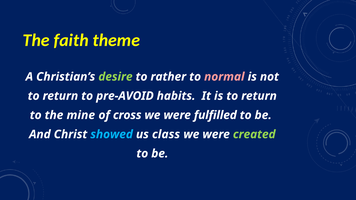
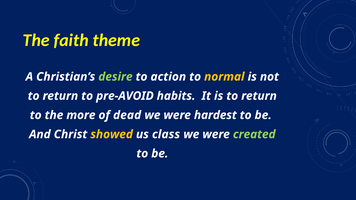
rather: rather -> action
normal colour: pink -> yellow
mine: mine -> more
cross: cross -> dead
fulfilled: fulfilled -> hardest
showed colour: light blue -> yellow
